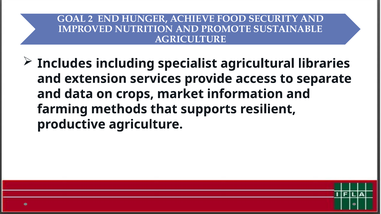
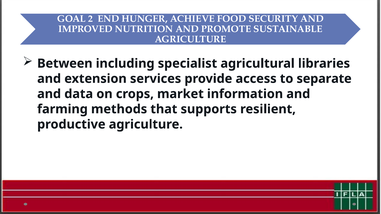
Includes: Includes -> Between
